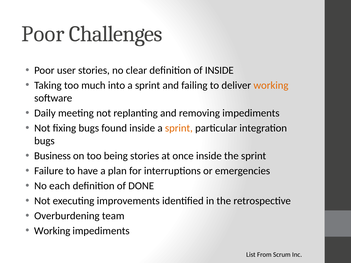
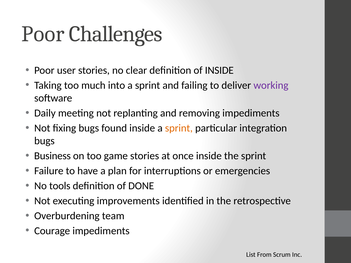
working at (271, 85) colour: orange -> purple
being: being -> game
each: each -> tools
Working at (52, 231): Working -> Courage
